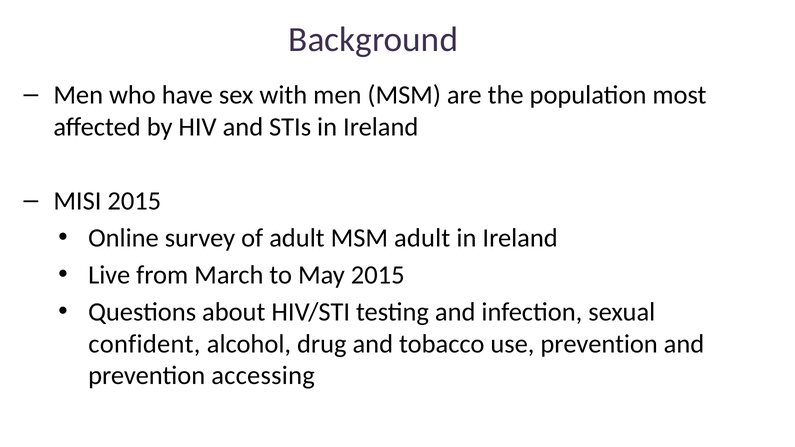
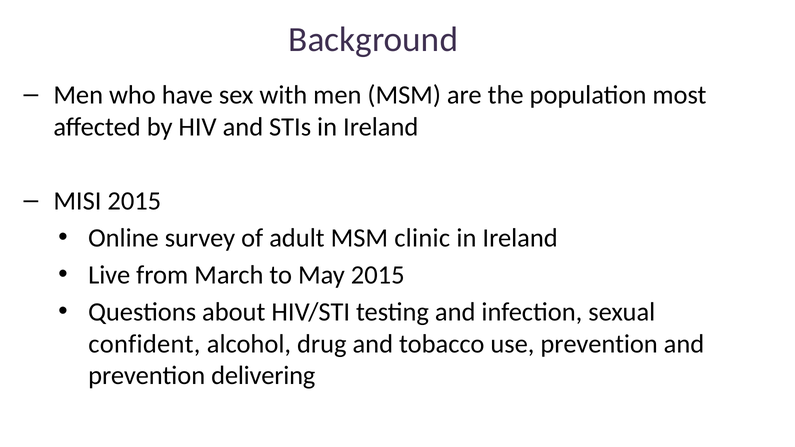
MSM adult: adult -> clinic
accessing: accessing -> delivering
